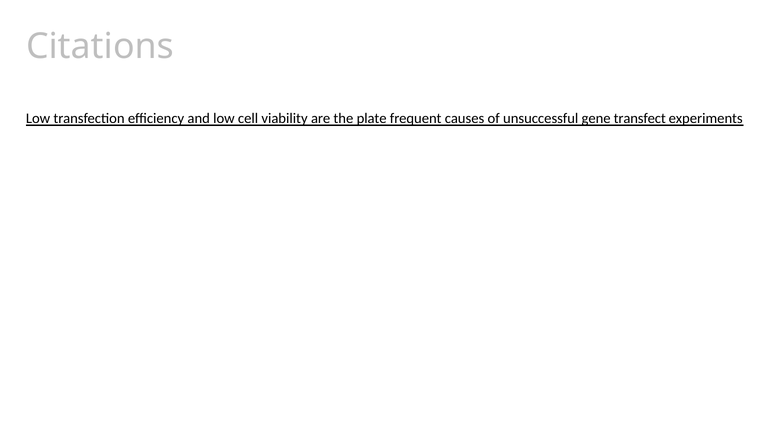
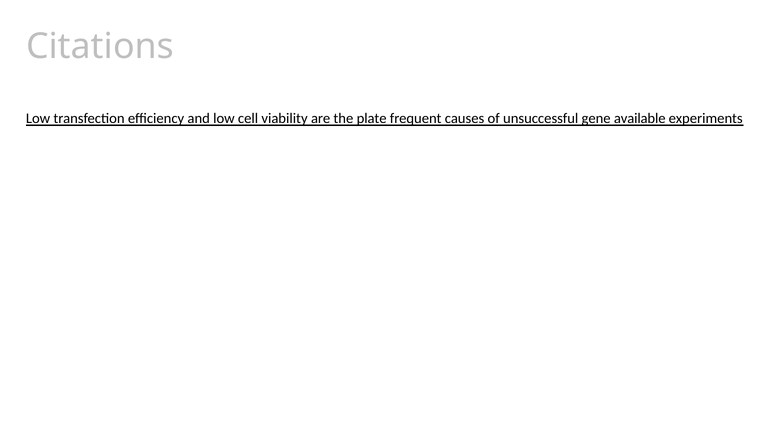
transfect: transfect -> available
